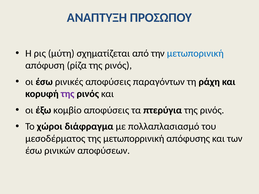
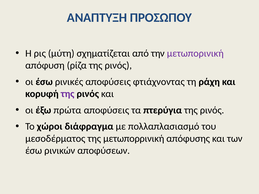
μετωπορινική colour: blue -> purple
παραγόντων: παραγόντων -> φτιάχνοντας
κομβίο: κομβίο -> πρώτα
